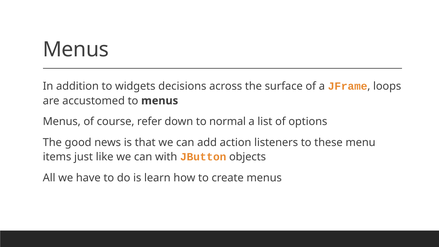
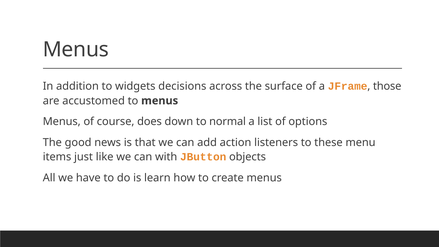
loops: loops -> those
refer: refer -> does
